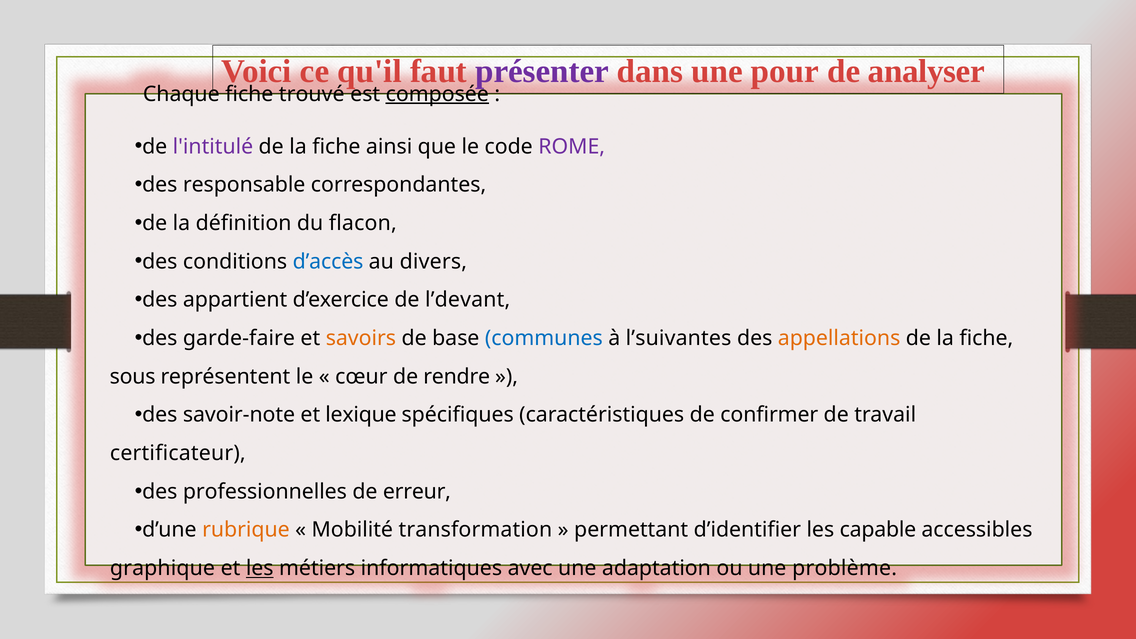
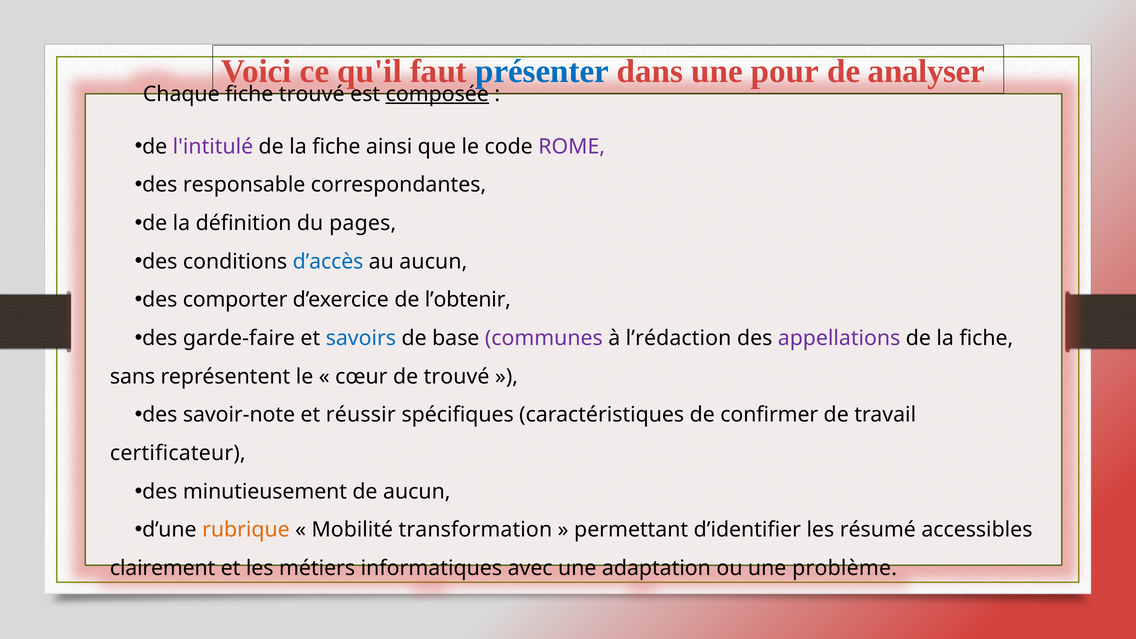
présenter colour: purple -> blue
flacon: flacon -> pages
au divers: divers -> aucun
appartient: appartient -> comporter
l’devant: l’devant -> l’obtenir
savoirs colour: orange -> blue
communes colour: blue -> purple
l’suivantes: l’suivantes -> l’rédaction
appellations colour: orange -> purple
sous: sous -> sans
de rendre: rendre -> trouvé
lexique: lexique -> réussir
professionnelles: professionnelles -> minutieusement
de erreur: erreur -> aucun
capable: capable -> résumé
graphique: graphique -> clairement
les at (260, 568) underline: present -> none
